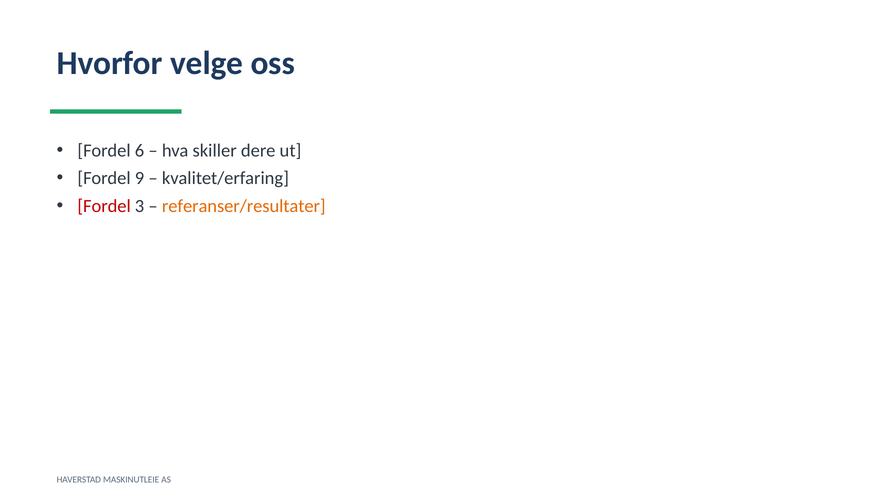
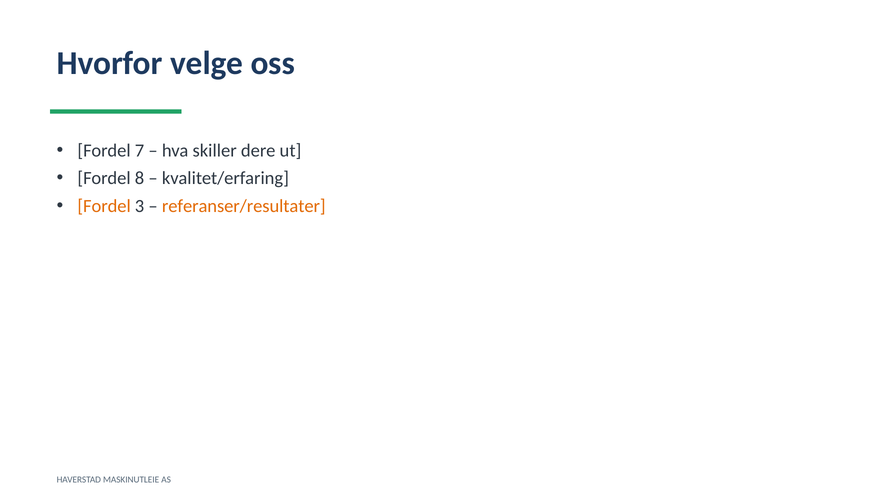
6: 6 -> 7
9: 9 -> 8
Fordel at (104, 206) colour: red -> orange
